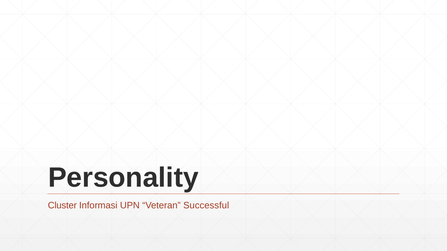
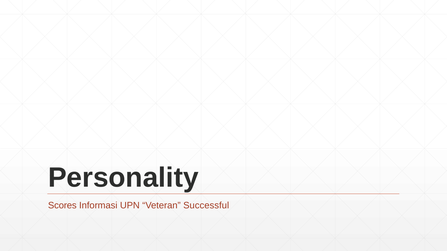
Cluster: Cluster -> Scores
